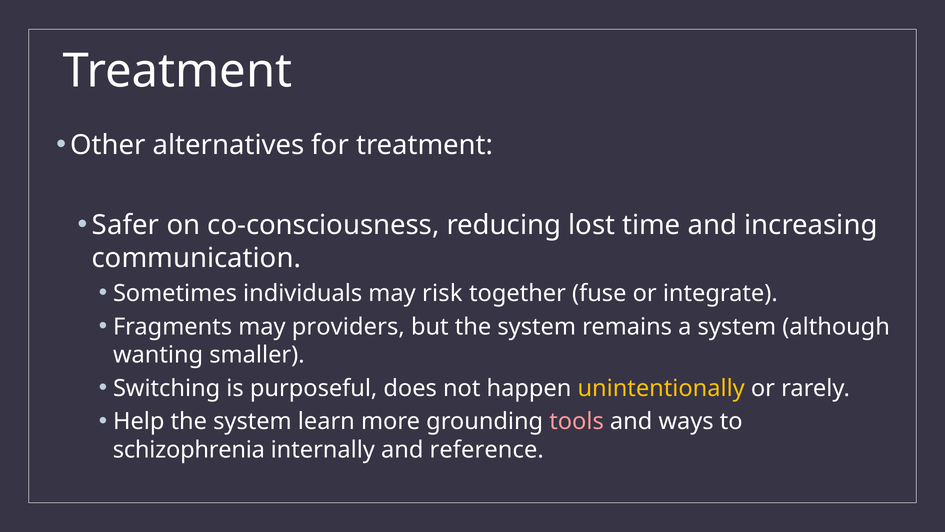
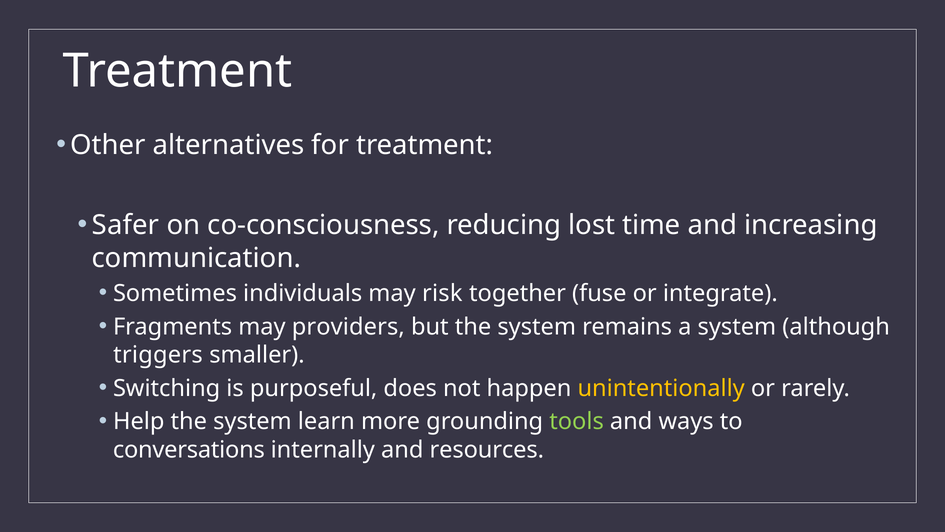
wanting: wanting -> triggers
tools colour: pink -> light green
schizophrenia: schizophrenia -> conversations
reference: reference -> resources
